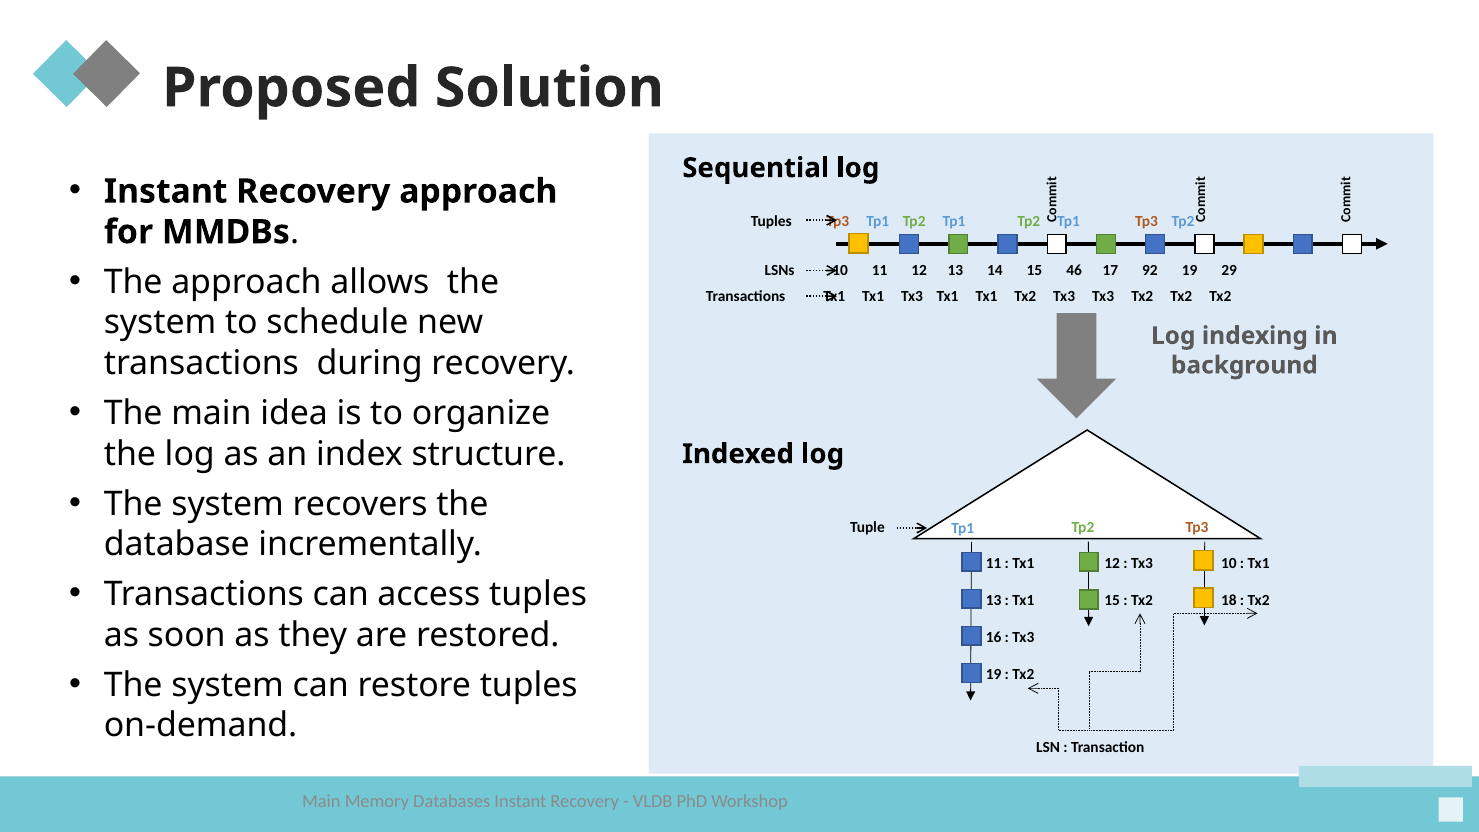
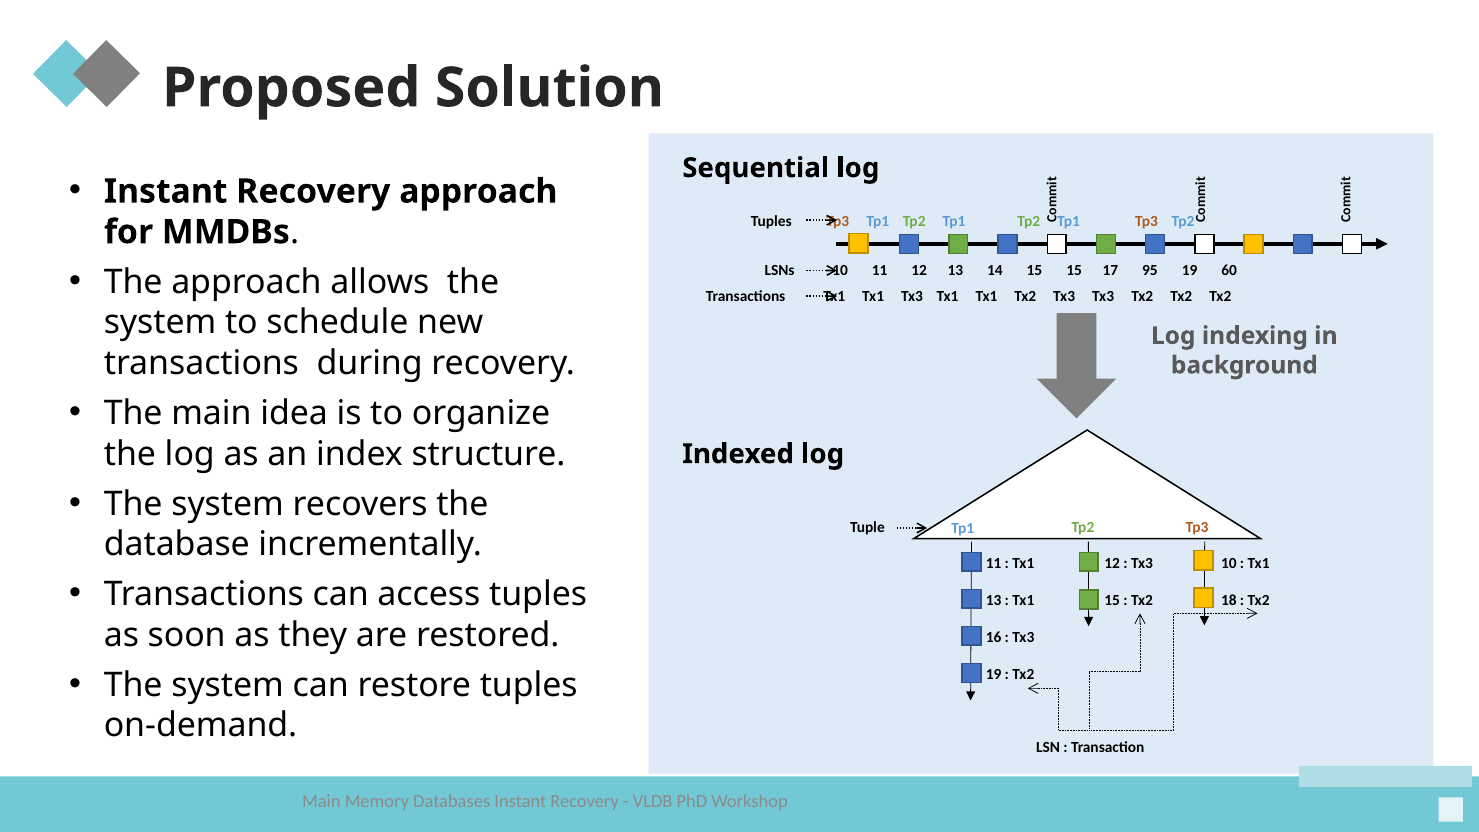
15 46: 46 -> 15
92: 92 -> 95
29: 29 -> 60
